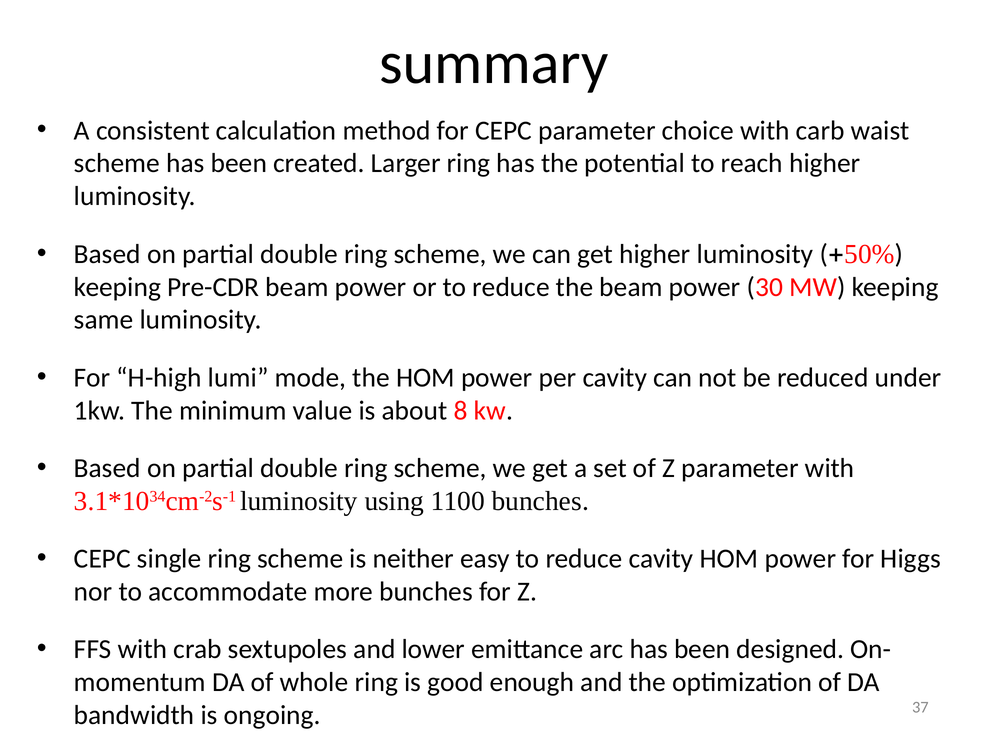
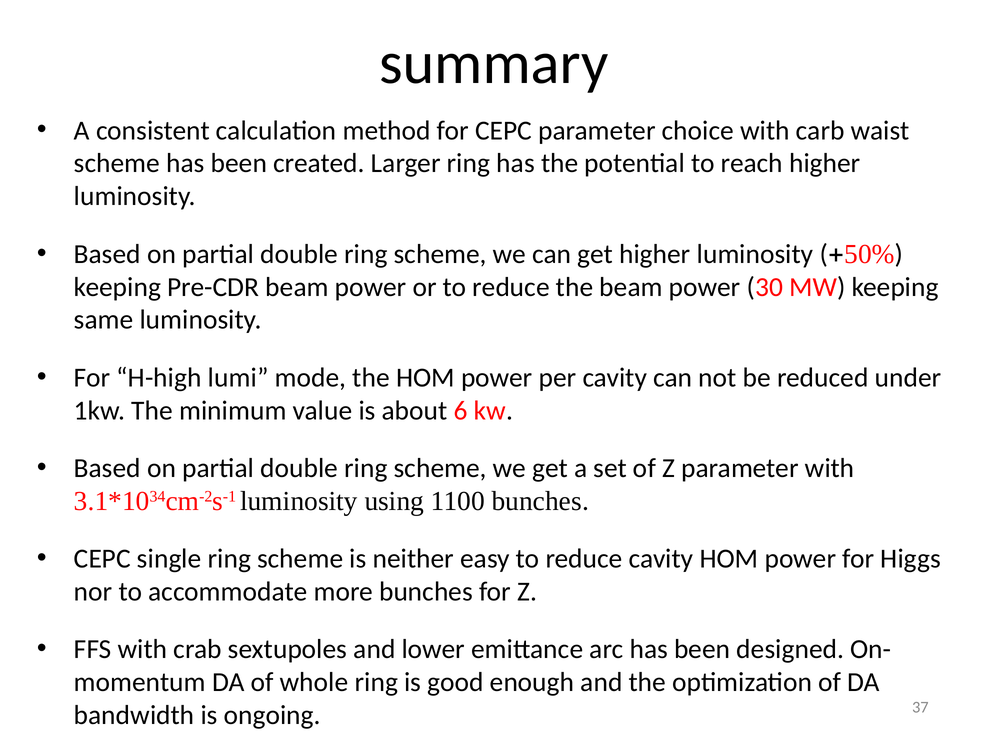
8: 8 -> 6
